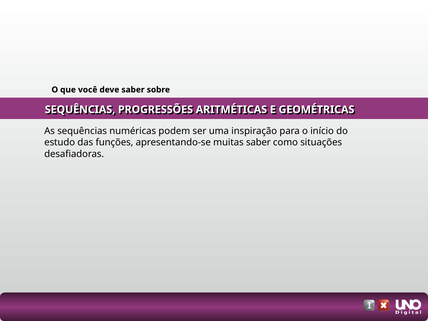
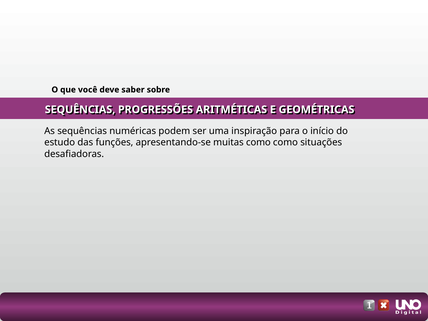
muitas saber: saber -> como
